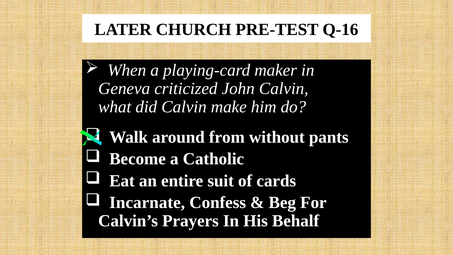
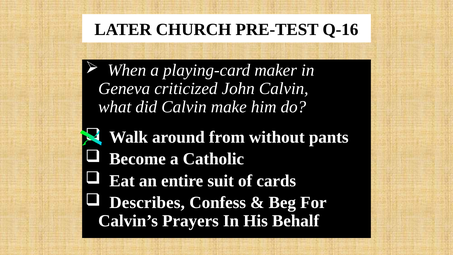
Incarnate: Incarnate -> Describes
